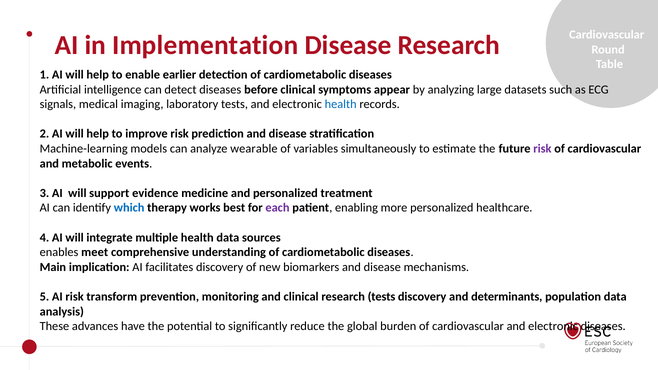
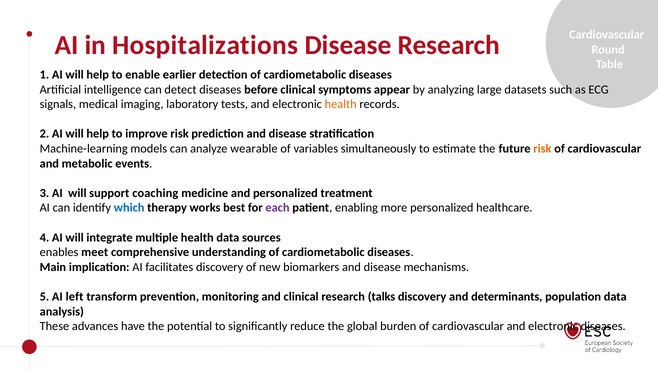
Implementation: Implementation -> Hospitalizations
health at (341, 104) colour: blue -> orange
risk at (542, 149) colour: purple -> orange
evidence: evidence -> coaching
AI risk: risk -> left
research tests: tests -> talks
